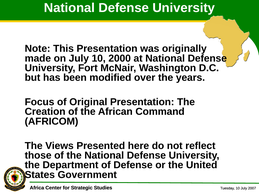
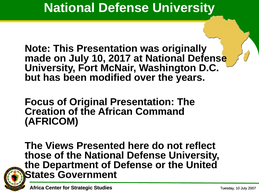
2000: 2000 -> 2017
